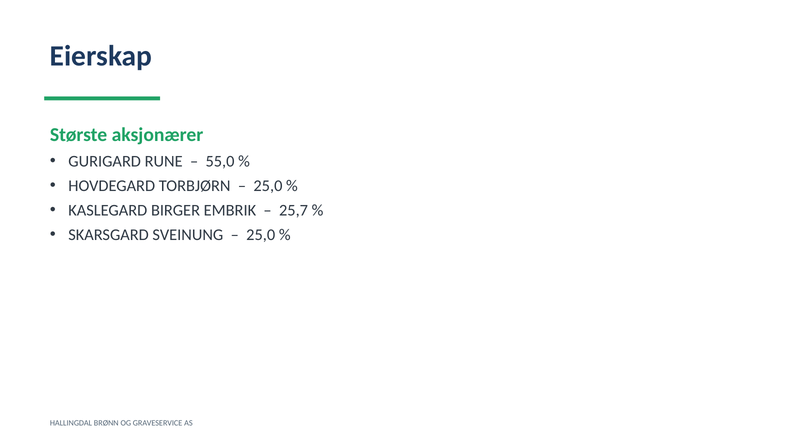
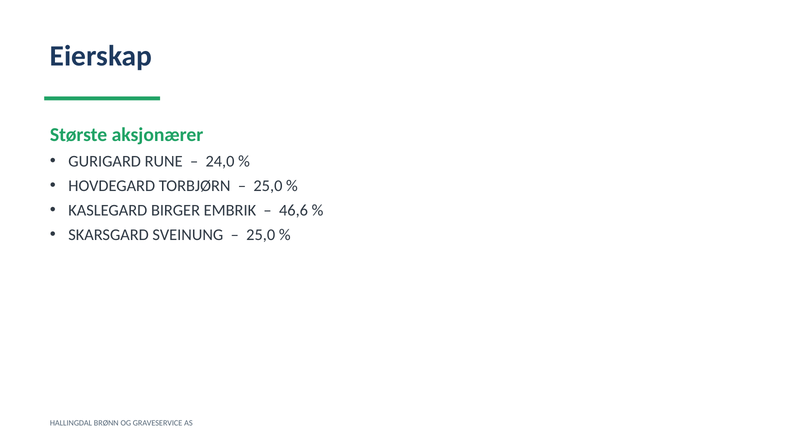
55,0: 55,0 -> 24,0
25,7: 25,7 -> 46,6
